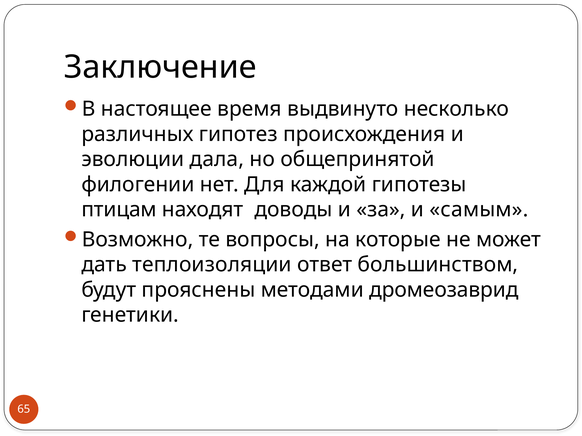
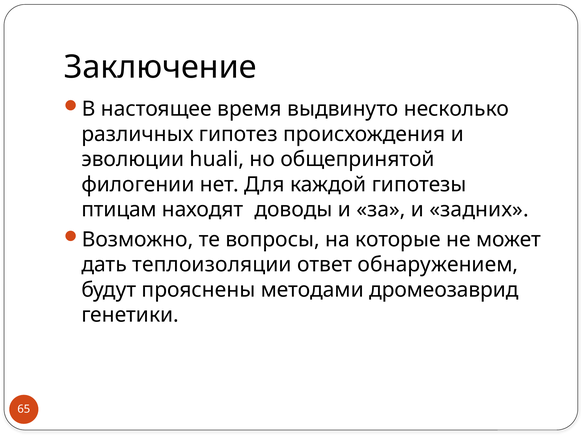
дала: дала -> huali
самым: самым -> задних
большинством: большинством -> обнаружением
